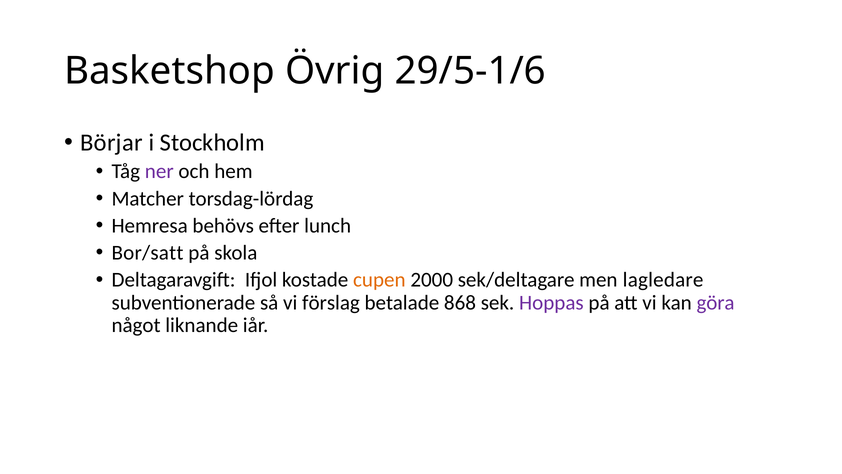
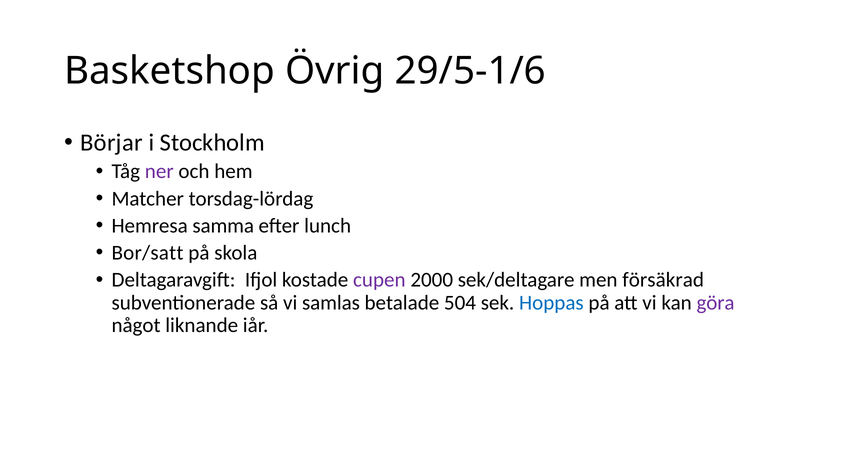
behövs: behövs -> samma
cupen colour: orange -> purple
lagledare: lagledare -> försäkrad
förslag: förslag -> samlas
868: 868 -> 504
Hoppas colour: purple -> blue
